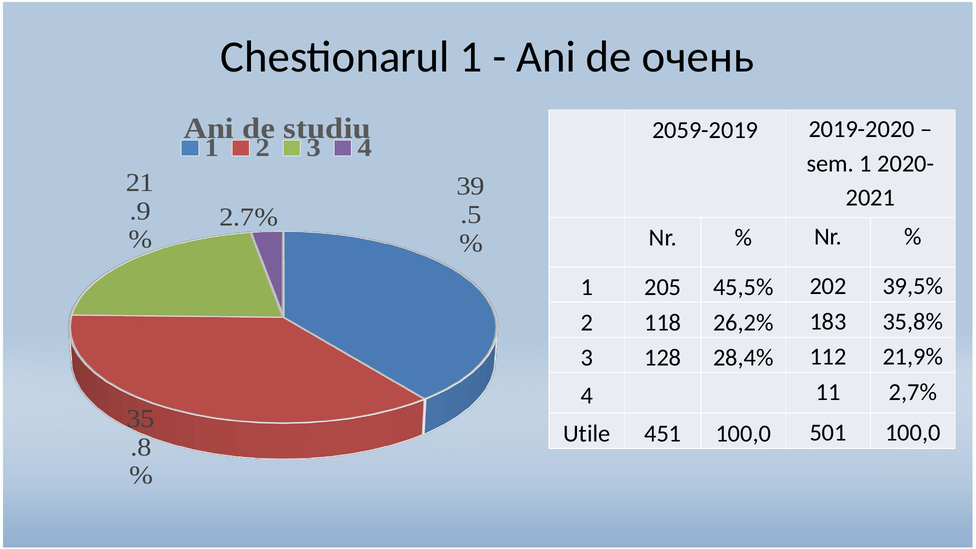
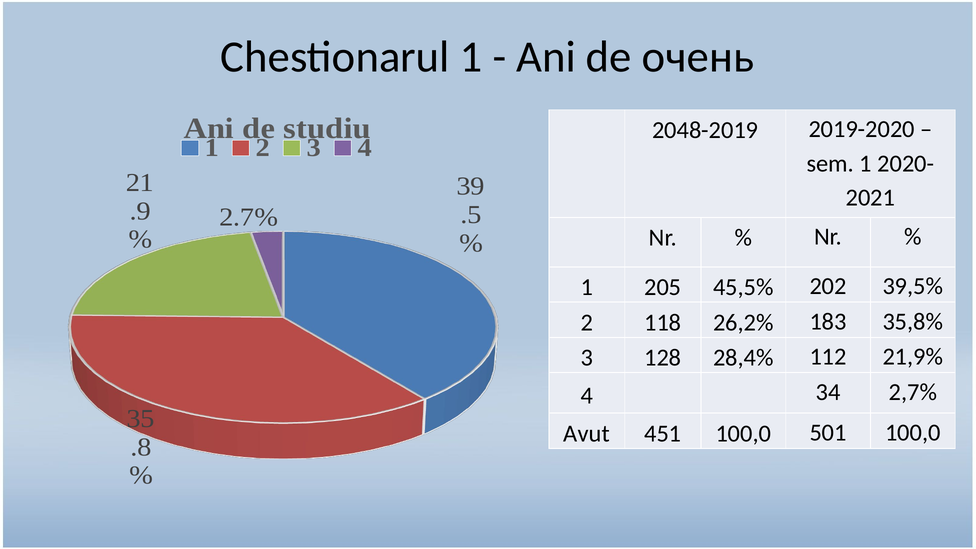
2059-2019: 2059-2019 -> 2048-2019
11: 11 -> 34
Utile: Utile -> Avut
